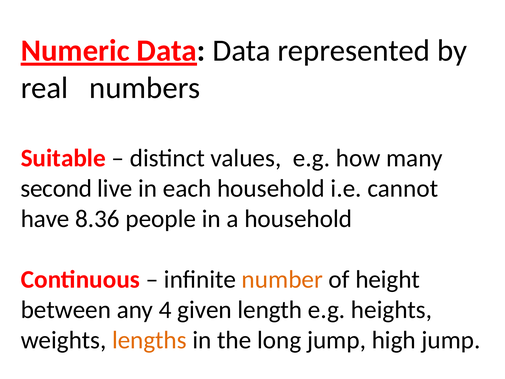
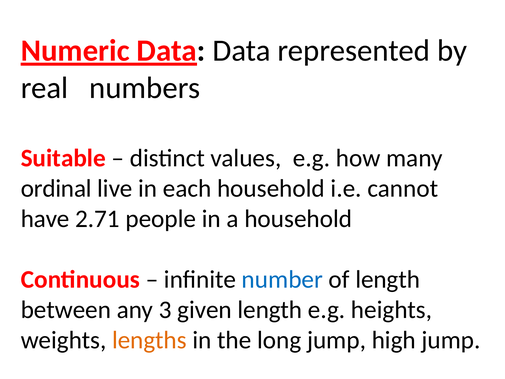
second: second -> ordinal
8.36: 8.36 -> 2.71
number colour: orange -> blue
of height: height -> length
4: 4 -> 3
